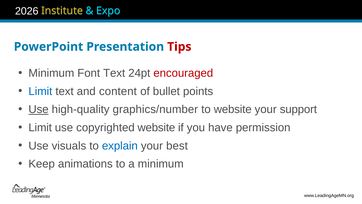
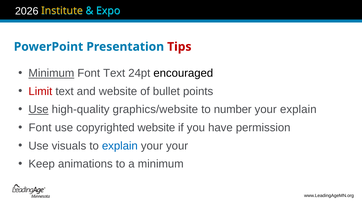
Minimum at (51, 73) underline: none -> present
encouraged colour: red -> black
Limit at (40, 91) colour: blue -> red
and content: content -> website
graphics/number: graphics/number -> graphics/website
to website: website -> number
your support: support -> explain
Limit at (40, 127): Limit -> Font
your best: best -> your
